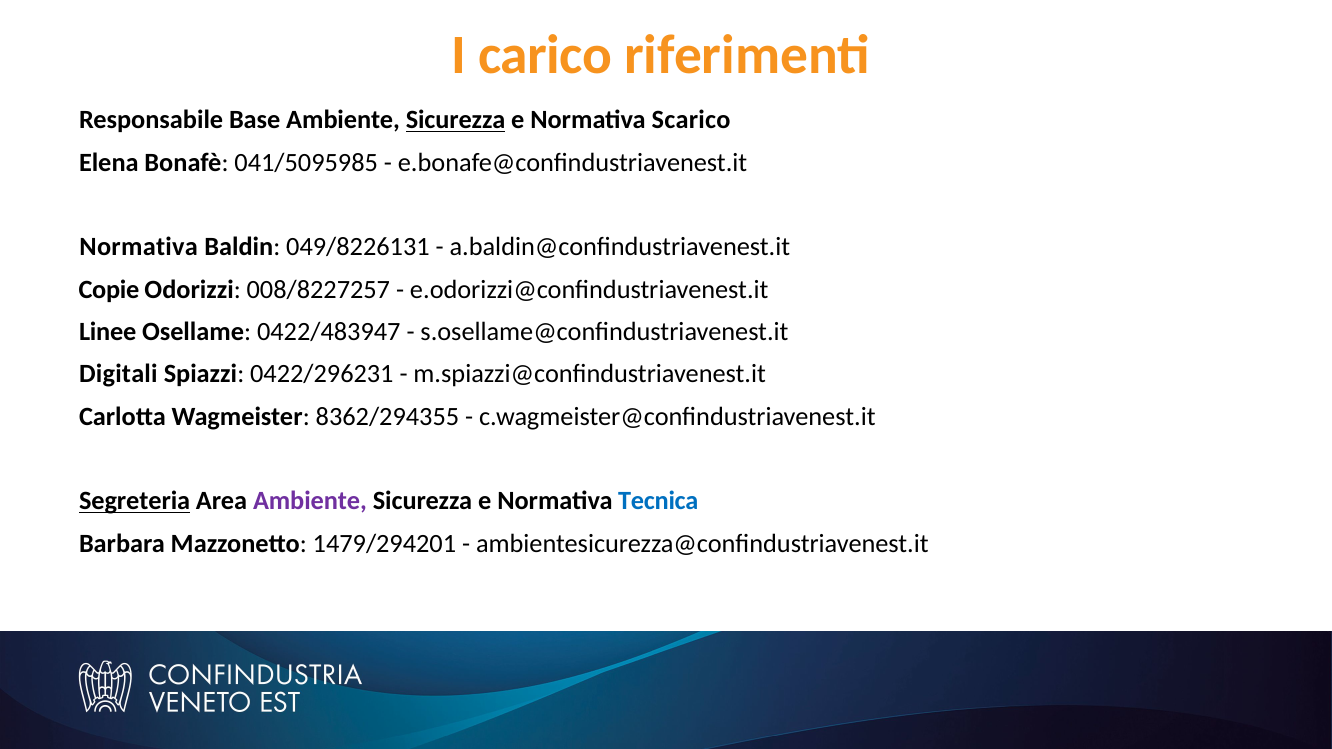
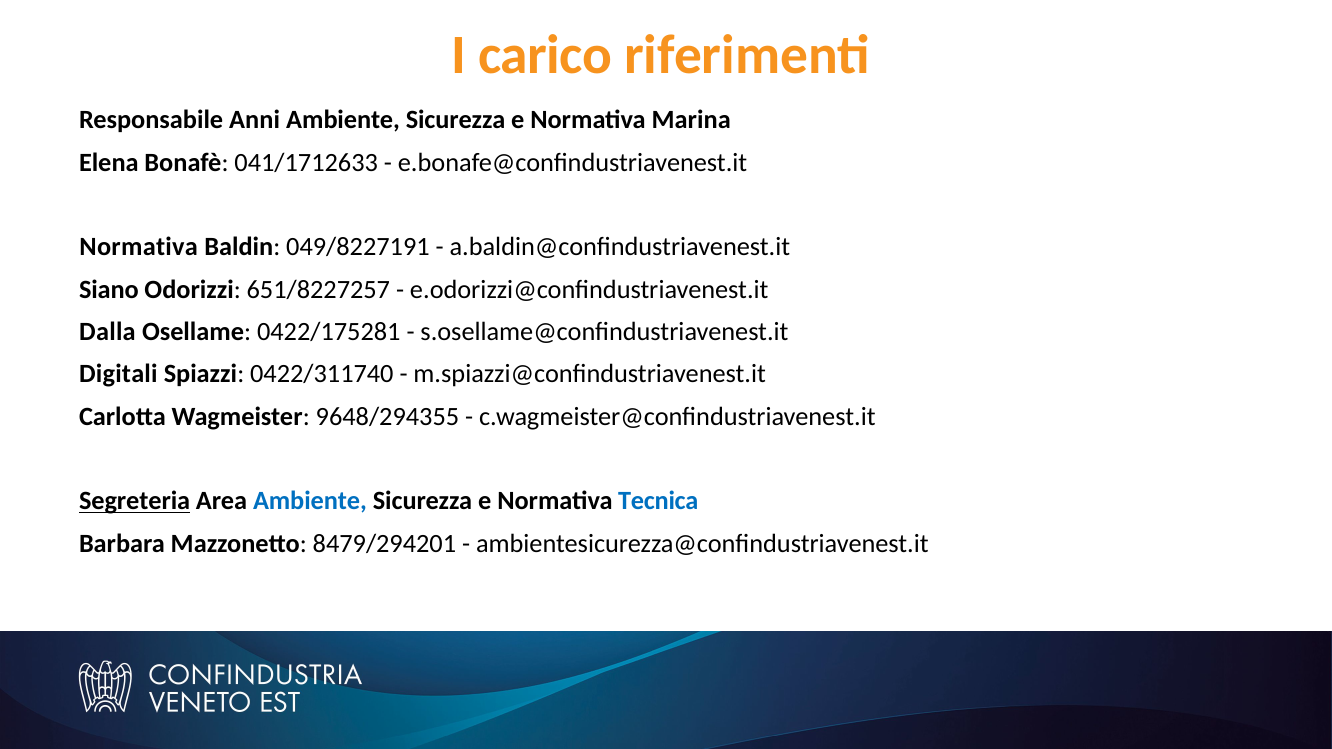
Base: Base -> Anni
Sicurezza at (456, 120) underline: present -> none
Scarico: Scarico -> Marina
041/5095985: 041/5095985 -> 041/1712633
049/8226131: 049/8226131 -> 049/8227191
Copie: Copie -> Siano
008/8227257: 008/8227257 -> 651/8227257
Linee: Linee -> Dalla
0422/483947: 0422/483947 -> 0422/175281
0422/296231: 0422/296231 -> 0422/311740
8362/294355: 8362/294355 -> 9648/294355
Ambiente at (310, 501) colour: purple -> blue
1479/294201: 1479/294201 -> 8479/294201
